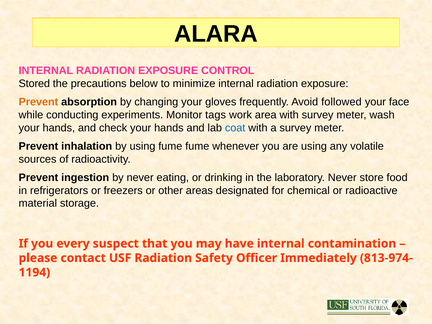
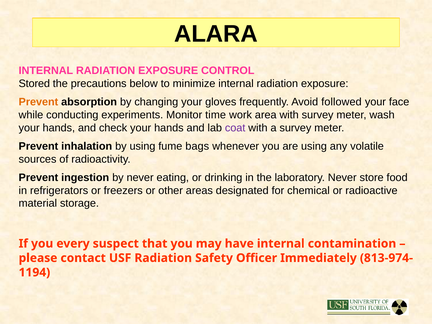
tags: tags -> time
coat colour: blue -> purple
fume fume: fume -> bags
